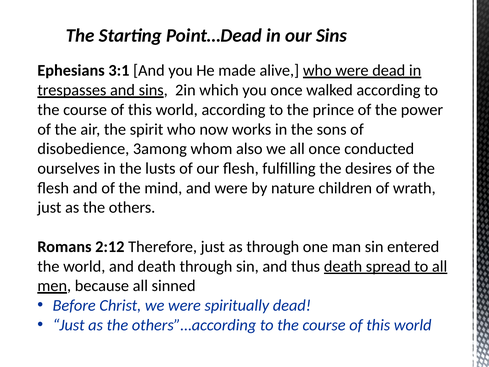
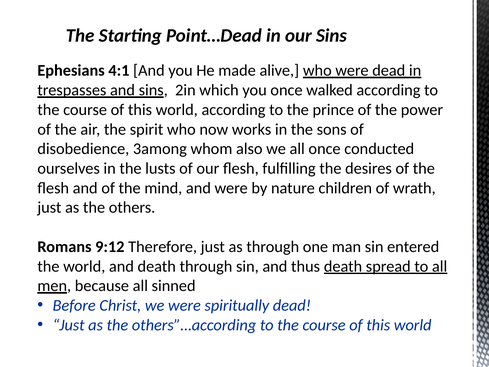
3:1: 3:1 -> 4:1
2:12: 2:12 -> 9:12
